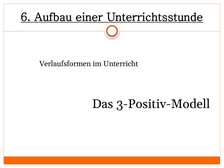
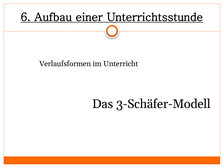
3-Positiv-Modell: 3-Positiv-Modell -> 3-Schäfer-Modell
